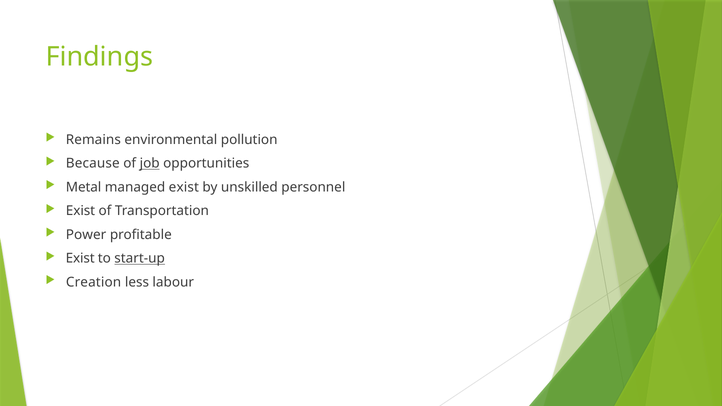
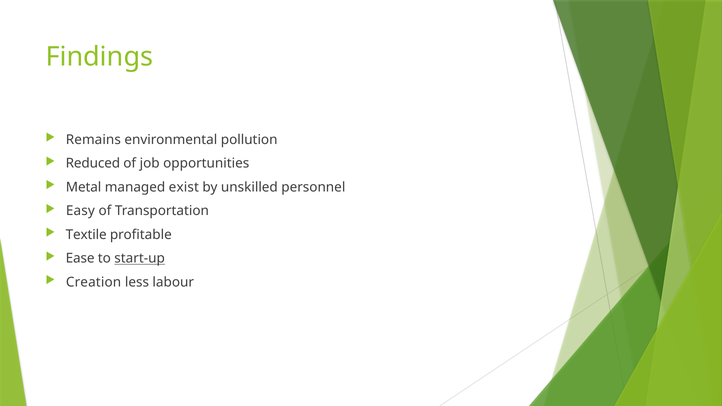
Because: Because -> Reduced
job underline: present -> none
Exist at (80, 211): Exist -> Easy
Power: Power -> Textile
Exist at (80, 259): Exist -> Ease
